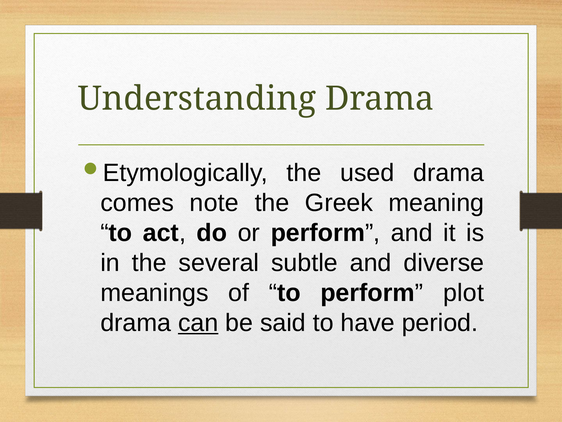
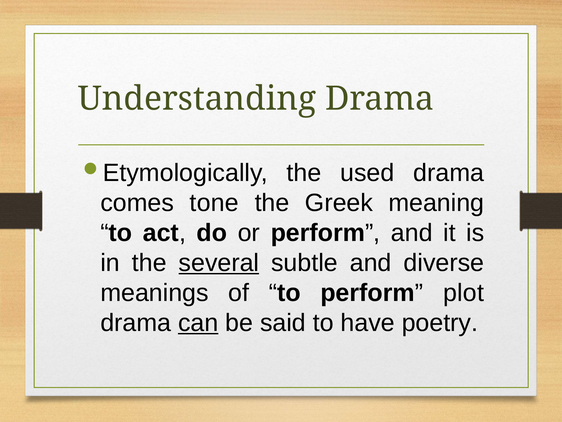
note: note -> tone
several underline: none -> present
period: period -> poetry
